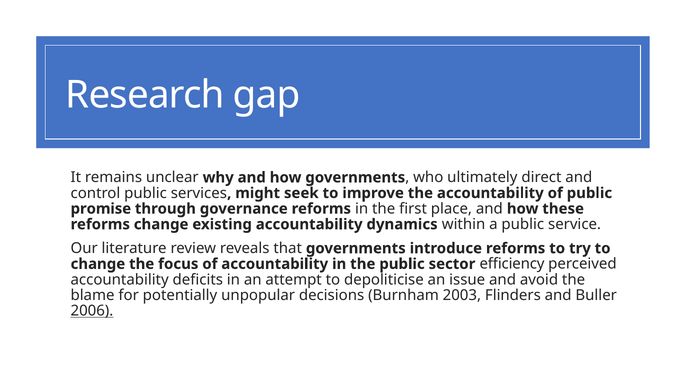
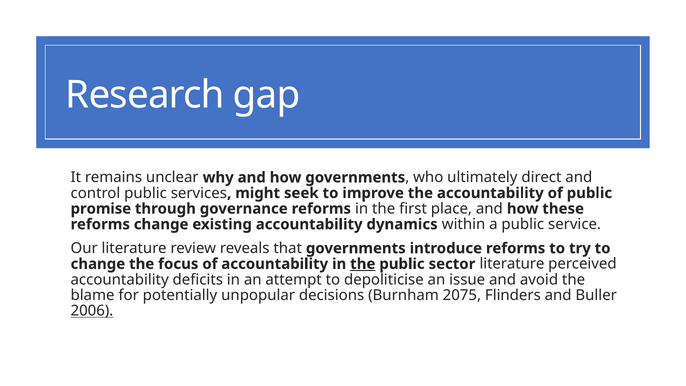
the at (363, 264) underline: none -> present
sector efficiency: efficiency -> literature
2003: 2003 -> 2075
